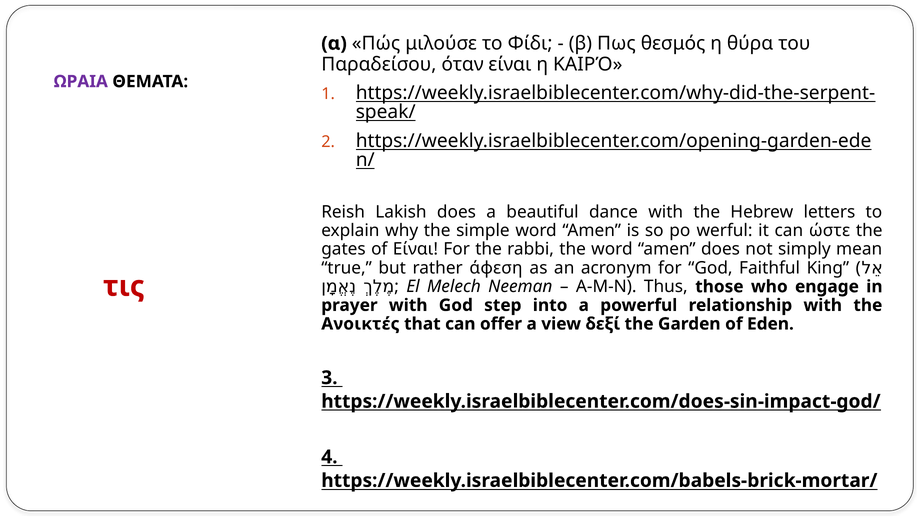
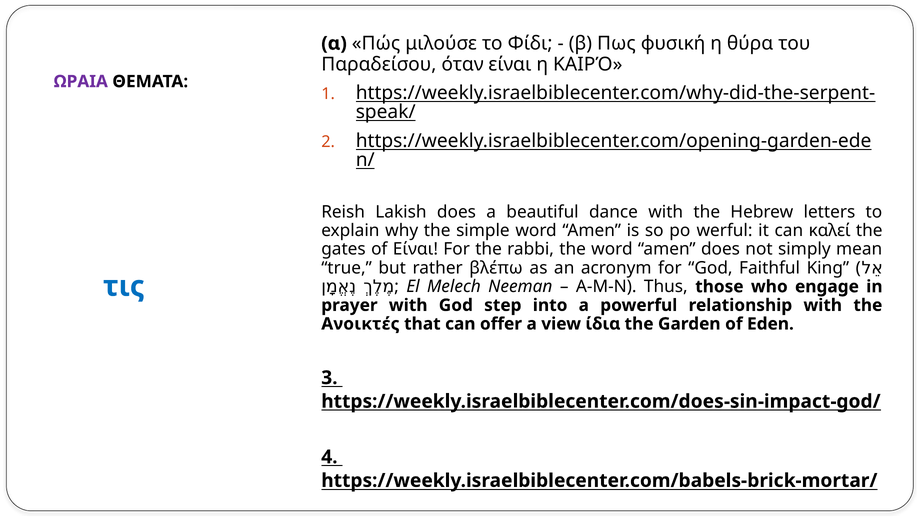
θεσμός: θεσμός -> φυσική
ώστε: ώστε -> καλεί
άφεση: άφεση -> βλέπω
τις colour: red -> blue
δεξί: δεξί -> ίδια
